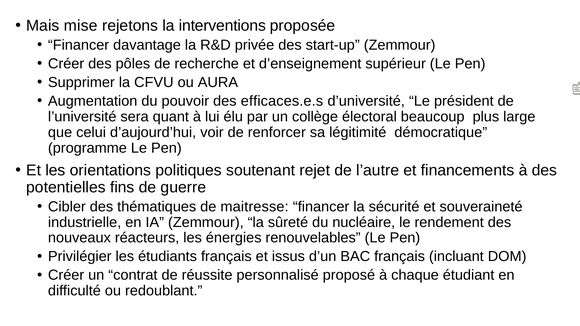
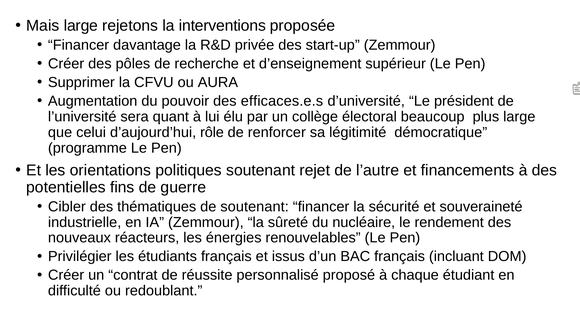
Mais mise: mise -> large
voir: voir -> rôle
de maitresse: maitresse -> soutenant
